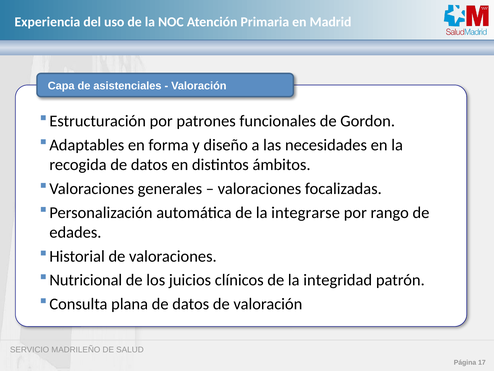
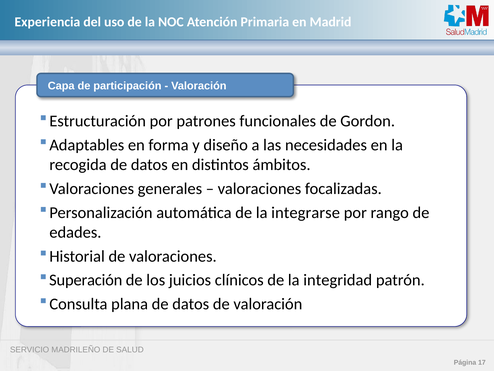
asistenciales: asistenciales -> participación
Nutricional: Nutricional -> Superación
